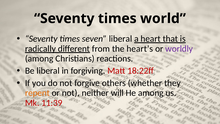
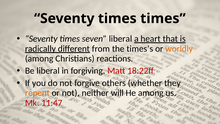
times world: world -> times
heart’s: heart’s -> times’s
worldly colour: purple -> orange
11:39: 11:39 -> 11:47
